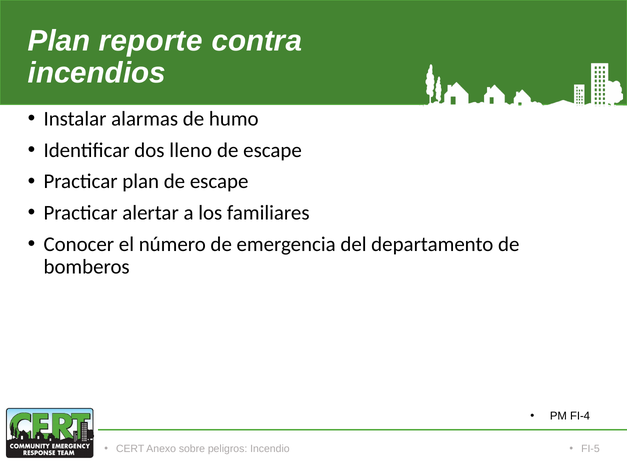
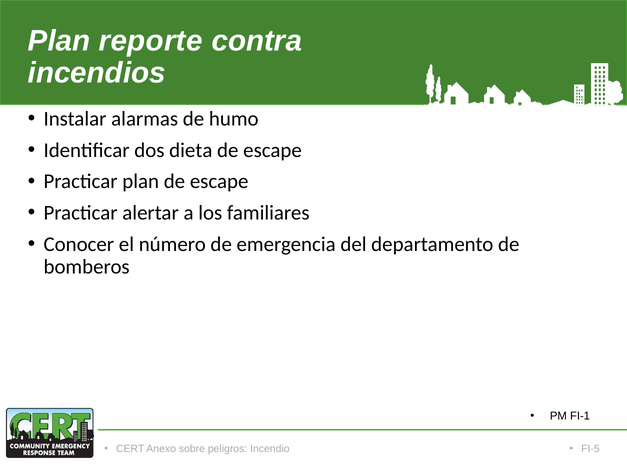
lleno: lleno -> dieta
FI-4: FI-4 -> FI-1
